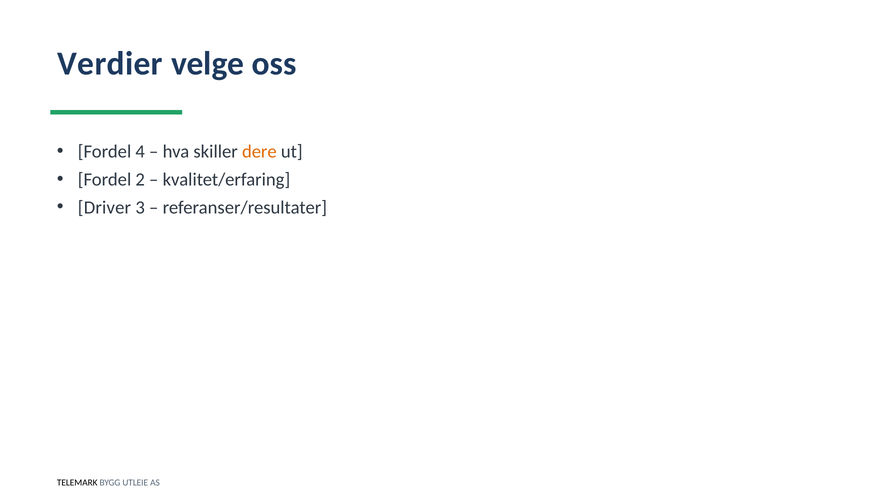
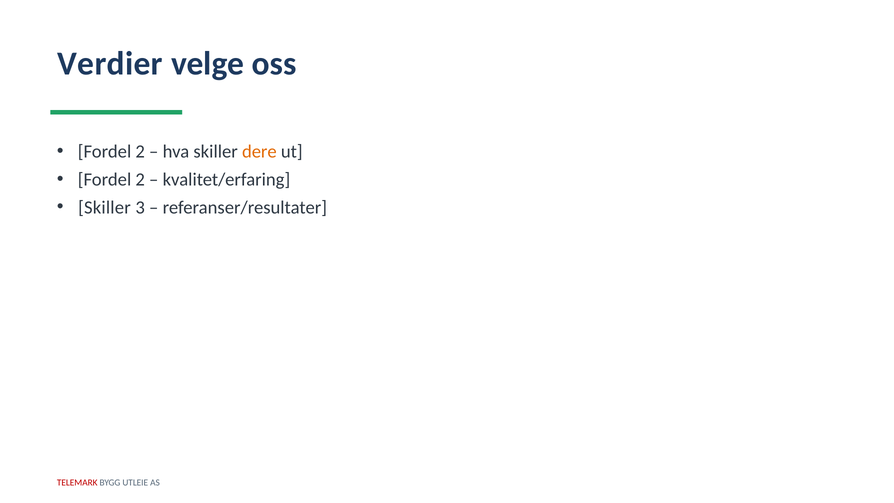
4 at (140, 151): 4 -> 2
Driver at (104, 207): Driver -> Skiller
TELEMARK colour: black -> red
